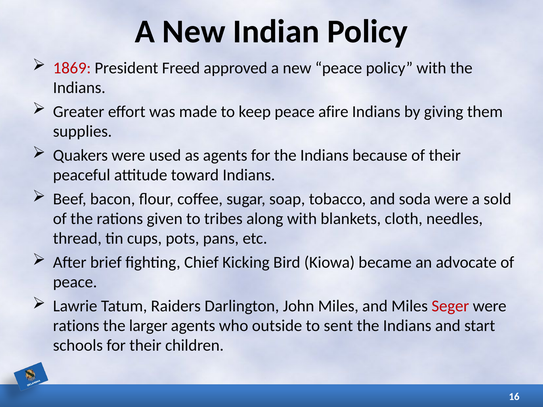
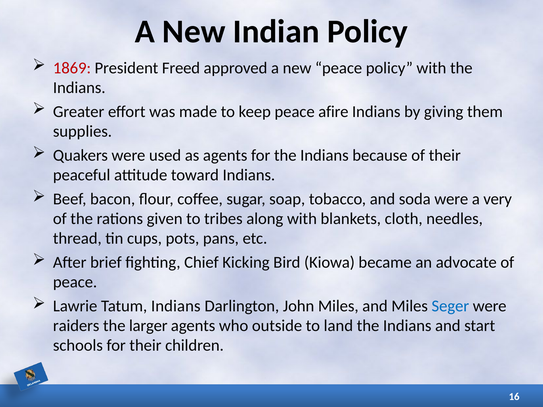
sold: sold -> very
Tatum Raiders: Raiders -> Indians
Seger colour: red -> blue
rations at (76, 326): rations -> raiders
sent: sent -> land
